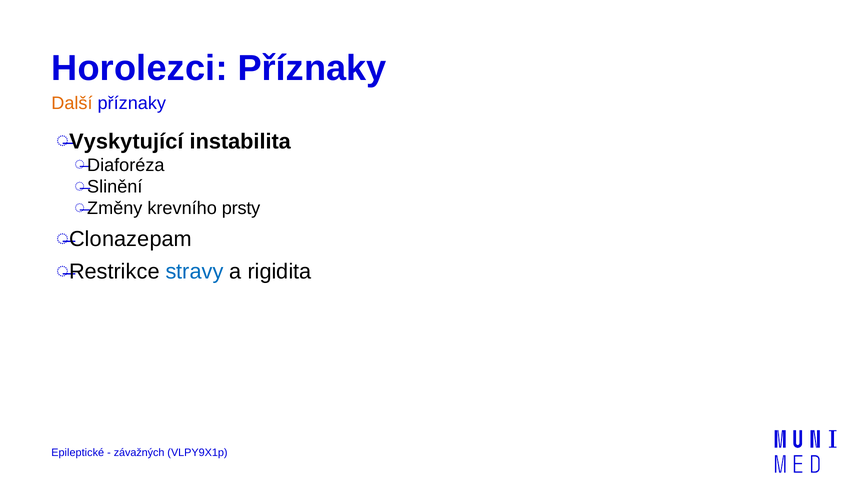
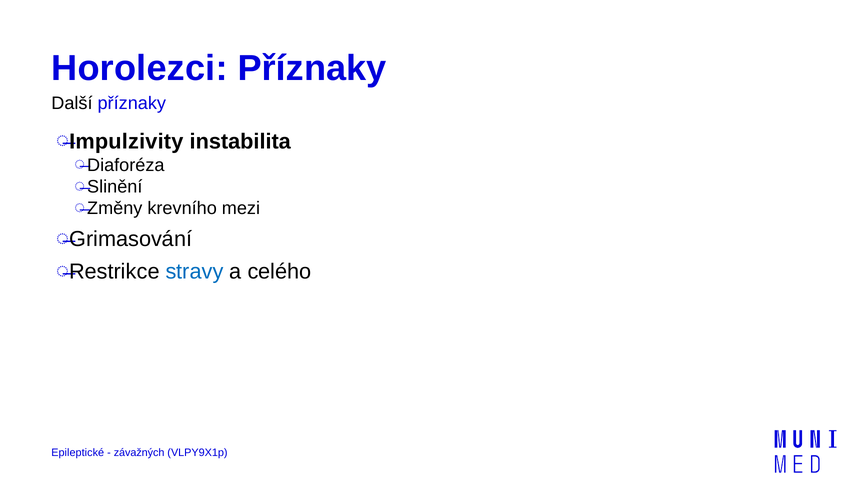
Další colour: orange -> black
Vyskytující: Vyskytující -> Impulzivity
prsty: prsty -> mezi
Clonazepam: Clonazepam -> Grimasování
rigidita: rigidita -> celého
